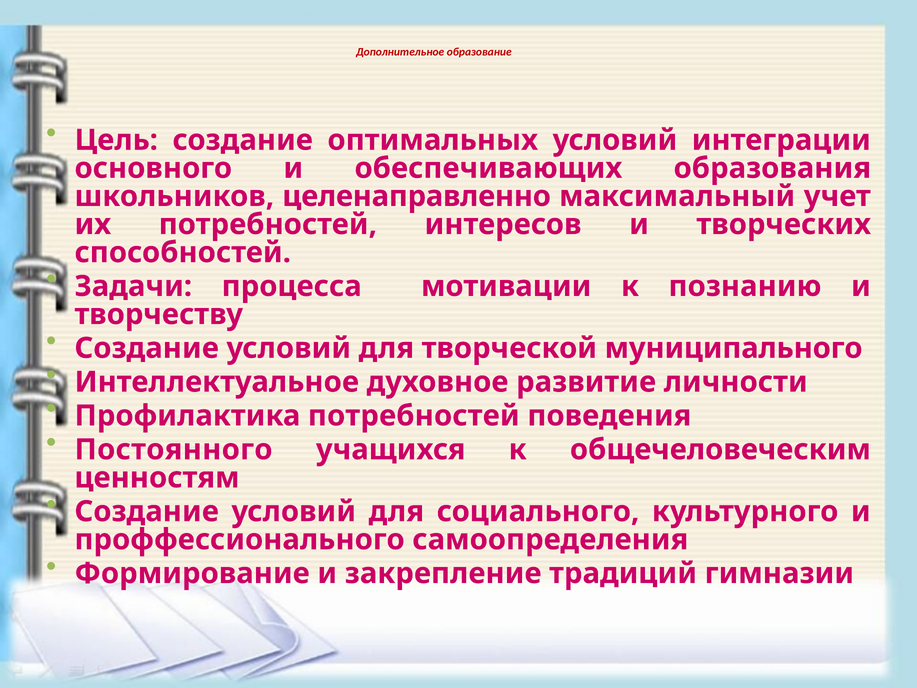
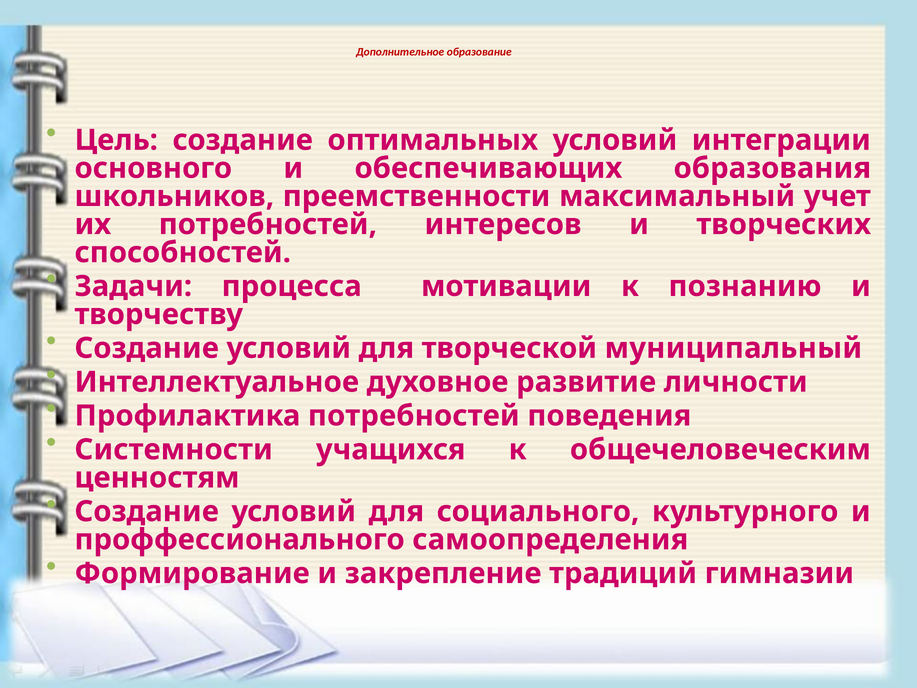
целенаправленно: целенаправленно -> преемственности
муниципального: муниципального -> муниципальный
Постоянного: Постоянного -> Системности
